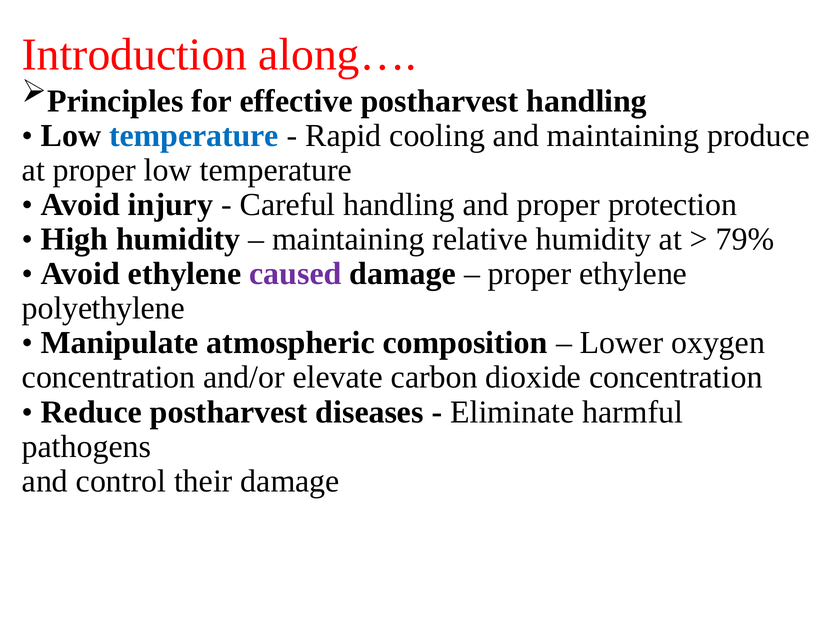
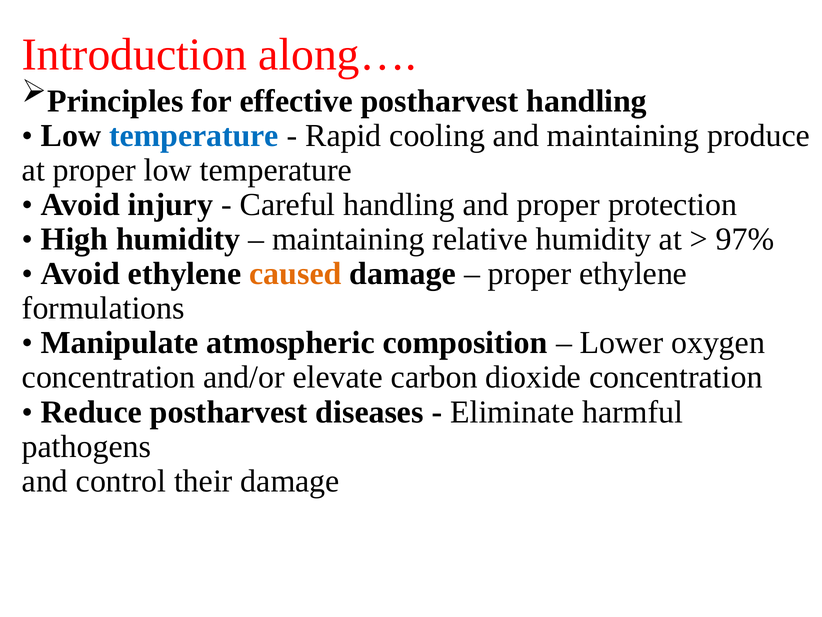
79%: 79% -> 97%
caused colour: purple -> orange
polyethylene: polyethylene -> formulations
